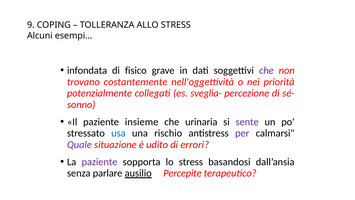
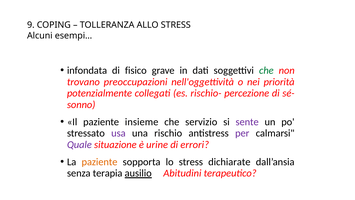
che at (266, 70) colour: purple -> green
costantemente: costantemente -> preoccupazioni
sveglia-: sveglia- -> rischio-
urinaria: urinaria -> servizio
usa colour: blue -> purple
udito: udito -> urine
paziente at (100, 162) colour: purple -> orange
basandosi: basandosi -> dichiarate
parlare: parlare -> terapia
Percepite: Percepite -> Abitudini
